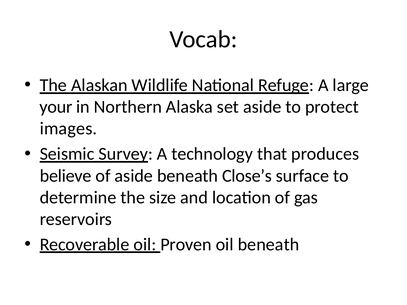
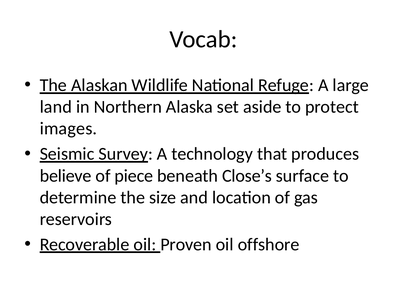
your: your -> land
of aside: aside -> piece
oil beneath: beneath -> offshore
